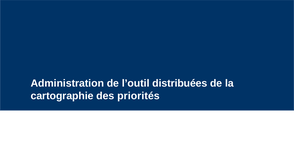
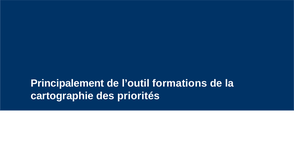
Administration: Administration -> Principalement
distribuées: distribuées -> formations
